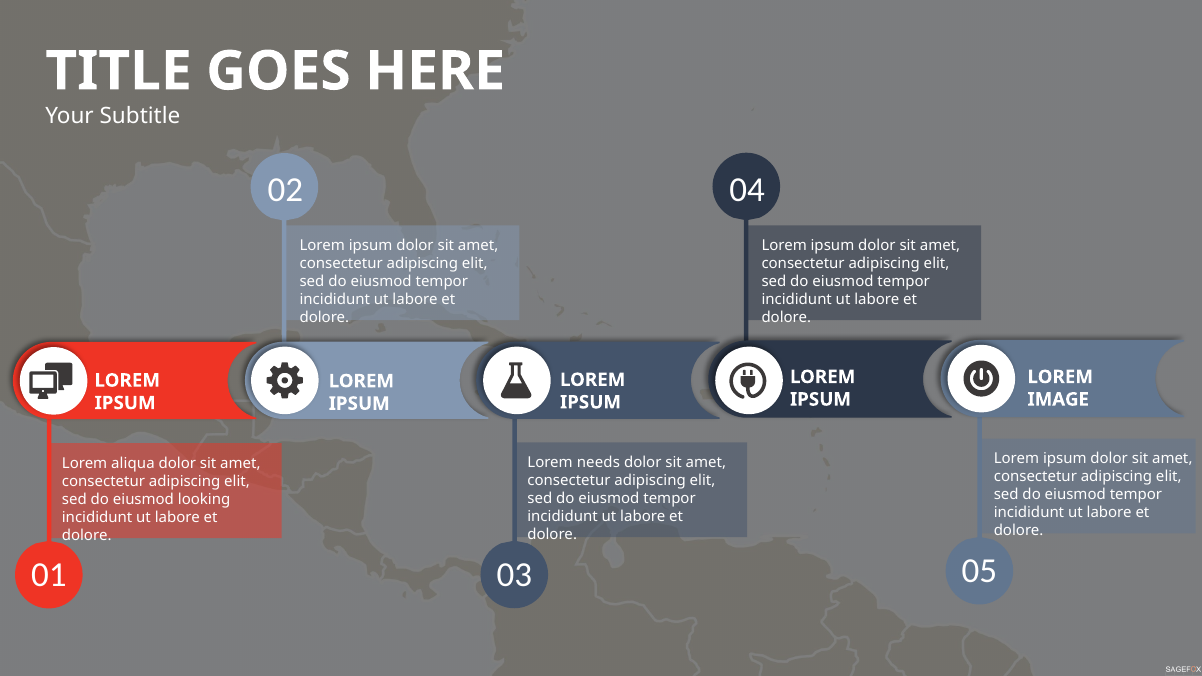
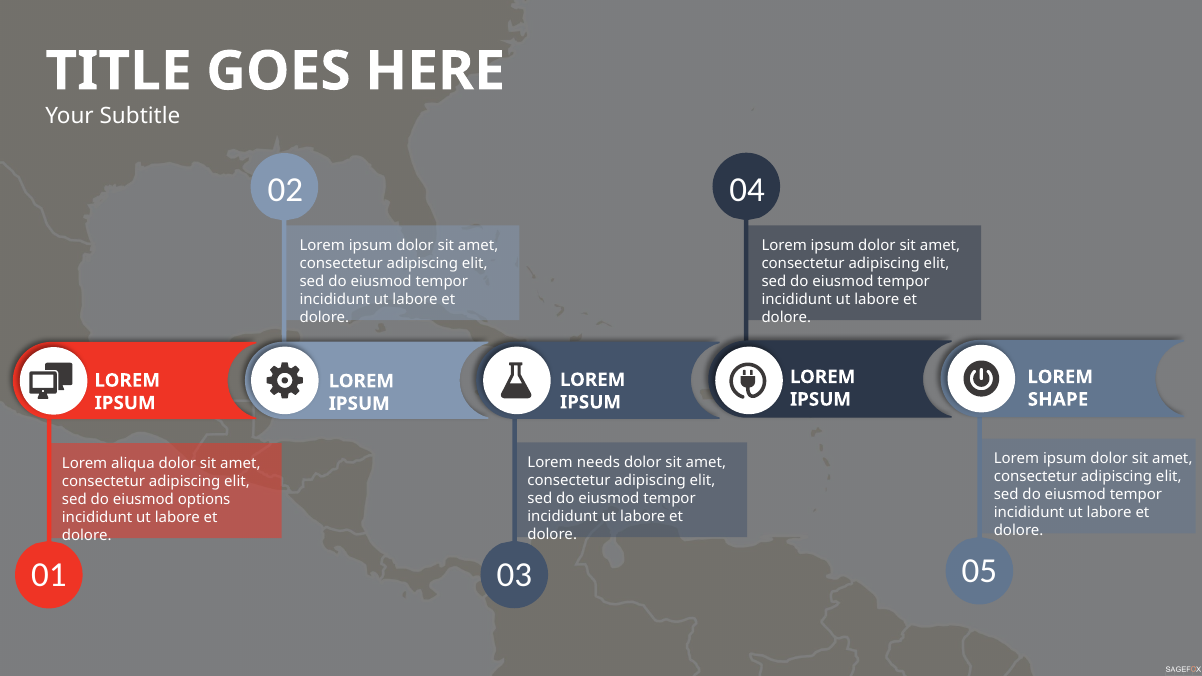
IMAGE: IMAGE -> SHAPE
looking: looking -> options
